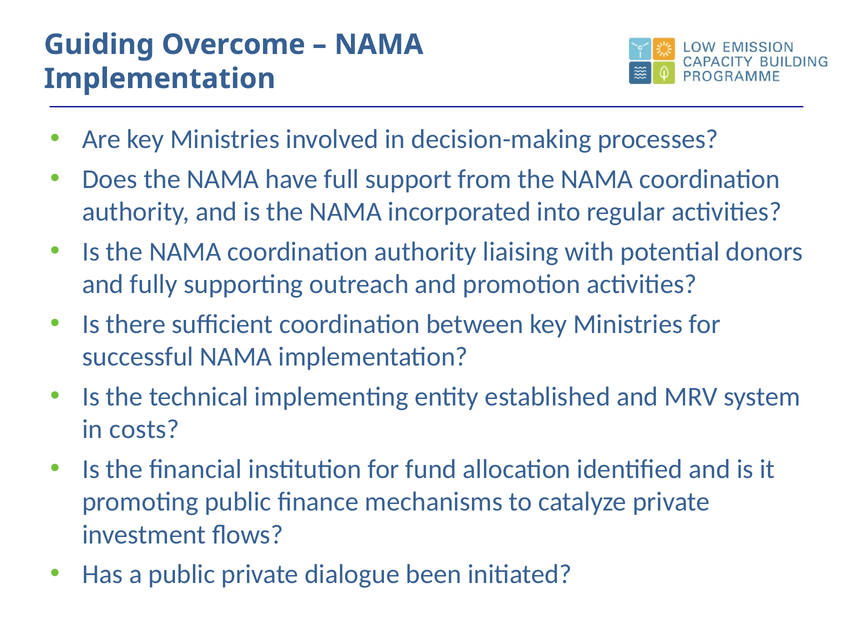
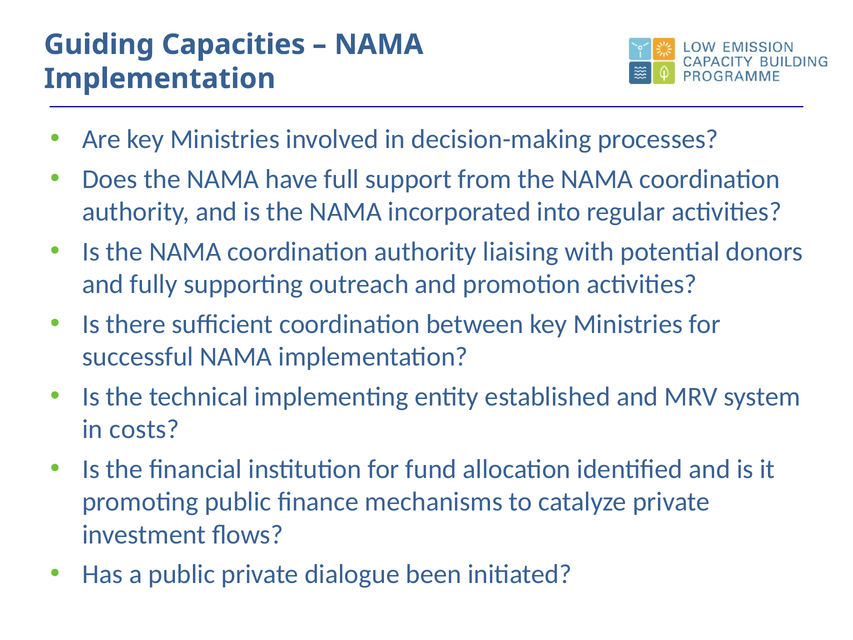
Overcome: Overcome -> Capacities
